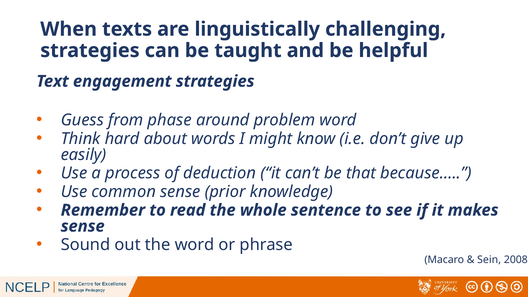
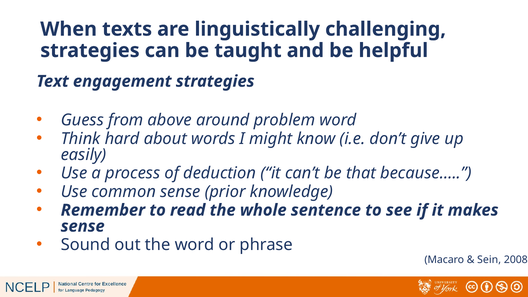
phase: phase -> above
